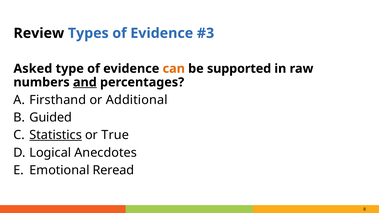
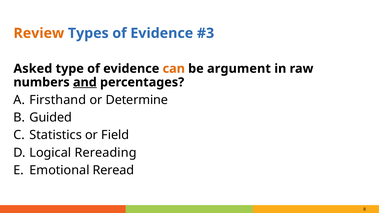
Review colour: black -> orange
supported: supported -> argument
Additional: Additional -> Determine
Statistics underline: present -> none
True: True -> Field
Anecdotes: Anecdotes -> Rereading
